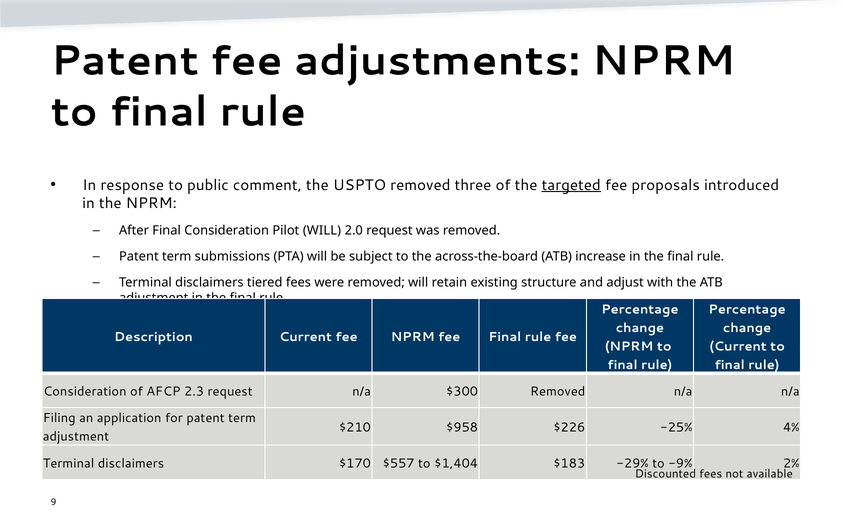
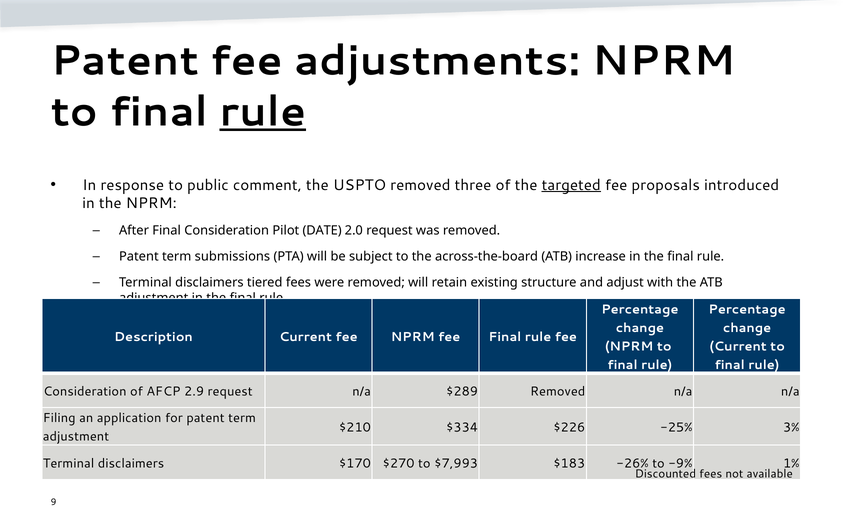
rule at (263, 112) underline: none -> present
Pilot WILL: WILL -> DATE
2.3: 2.3 -> 2.9
$300: $300 -> $289
$958: $958 -> $334
4%: 4% -> 3%
$557: $557 -> $270
$1,404: $1,404 -> $7,993
-29%: -29% -> -26%
2%: 2% -> 1%
